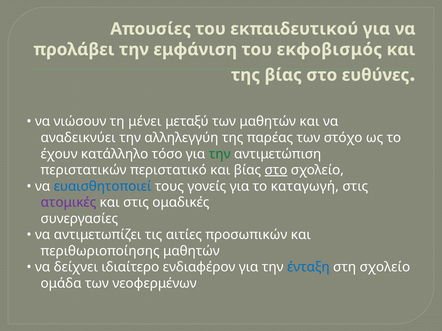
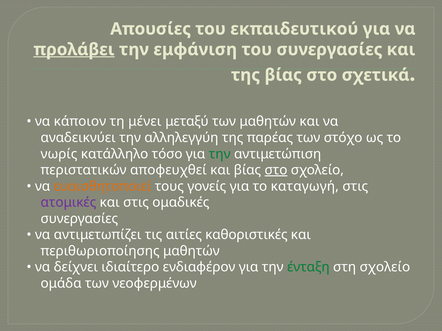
προλάβει underline: none -> present
του εκφοβισμός: εκφοβισμός -> συνεργασίες
ευθύνες: ευθύνες -> σχετικά
νιώσουν: νιώσουν -> κάποιον
έχουν: έχουν -> νωρίς
περιστατικό: περιστατικό -> αποφευχθεί
ευαισθητοποιεί colour: blue -> orange
προσωπικών: προσωπικών -> καθοριστικές
ένταξη colour: blue -> green
